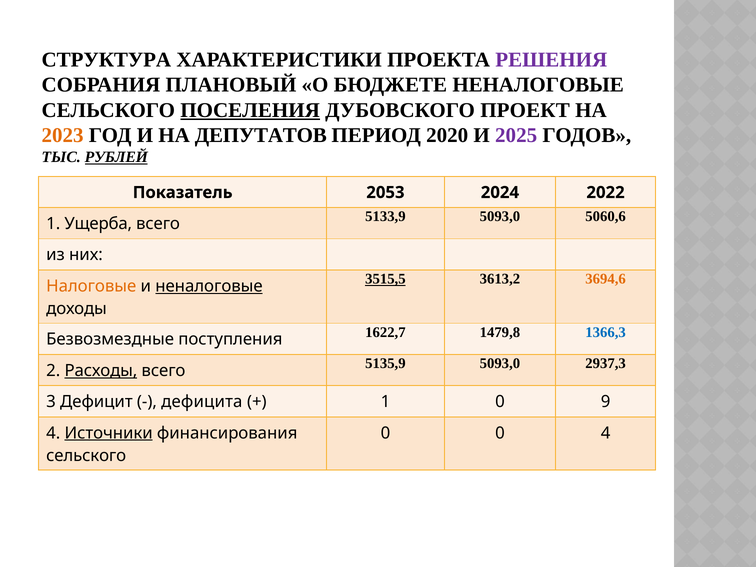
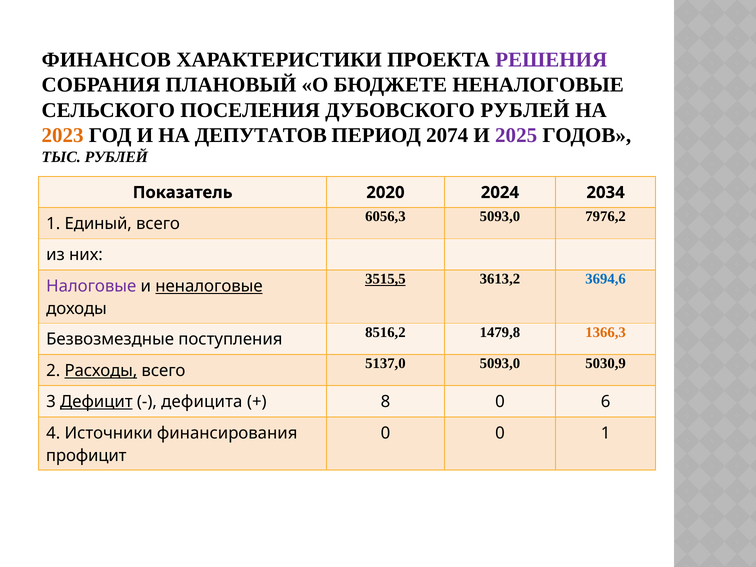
СТРУКТУРА: СТРУКТУРА -> ФИНАНСОВ
ПОСЕЛЕНИЯ underline: present -> none
ДУБОВСКОГО ПРОЕКТ: ПРОЕКТ -> РУБЛЕЙ
2020: 2020 -> 2074
РУБЛЕЙ at (116, 157) underline: present -> none
2053: 2053 -> 2020
2022: 2022 -> 2034
5133,9: 5133,9 -> 6056,3
5060,6: 5060,6 -> 7976,2
Ущерба: Ущерба -> Единый
3694,6 colour: orange -> blue
Налоговые colour: orange -> purple
1622,7: 1622,7 -> 8516,2
1366,3 colour: blue -> orange
5135,9: 5135,9 -> 5137,0
2937,3: 2937,3 -> 5030,9
Дефицит underline: none -> present
1 at (385, 402): 1 -> 8
9: 9 -> 6
Источники underline: present -> none
0 4: 4 -> 1
сельского at (86, 456): сельского -> профицит
